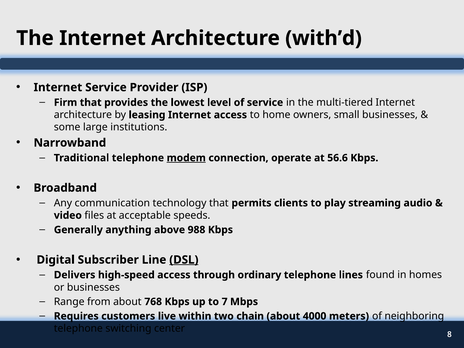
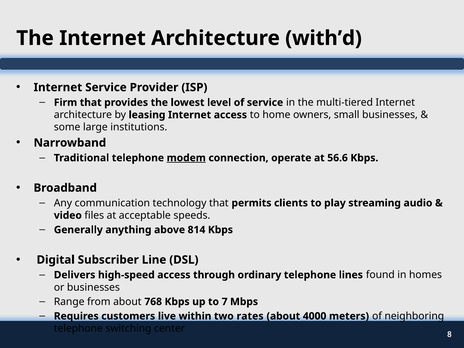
988: 988 -> 814
DSL underline: present -> none
chain: chain -> rates
